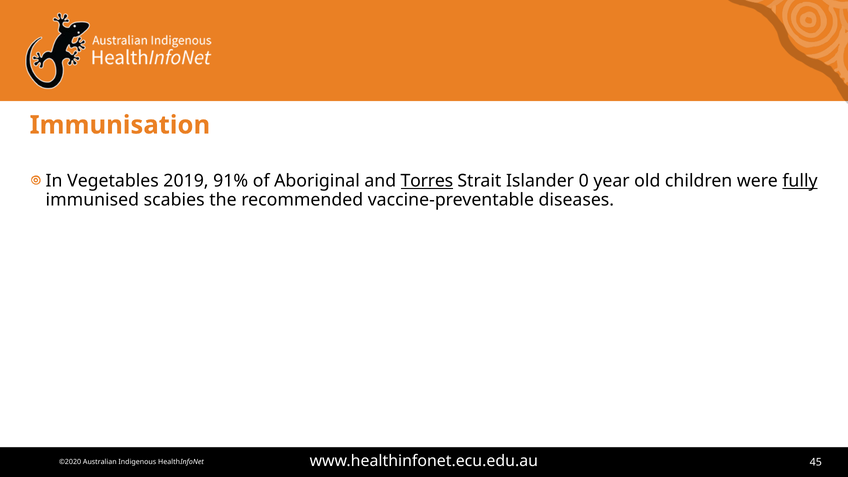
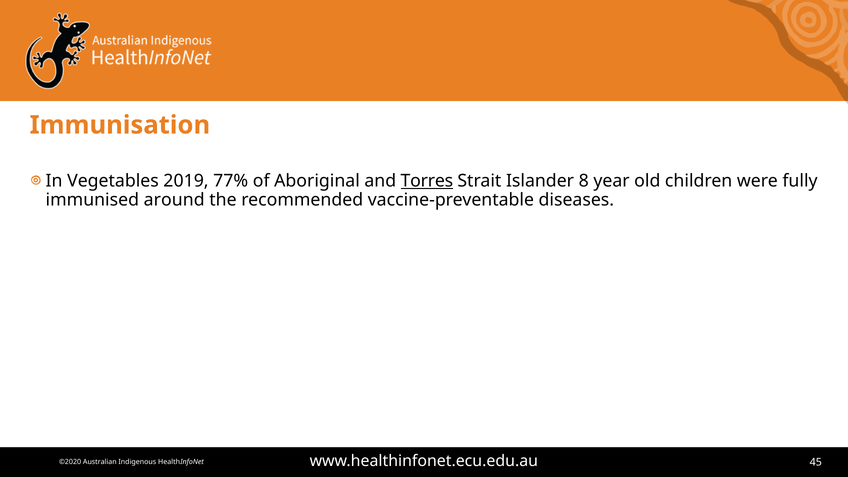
91%: 91% -> 77%
0: 0 -> 8
fully underline: present -> none
scabies: scabies -> around
